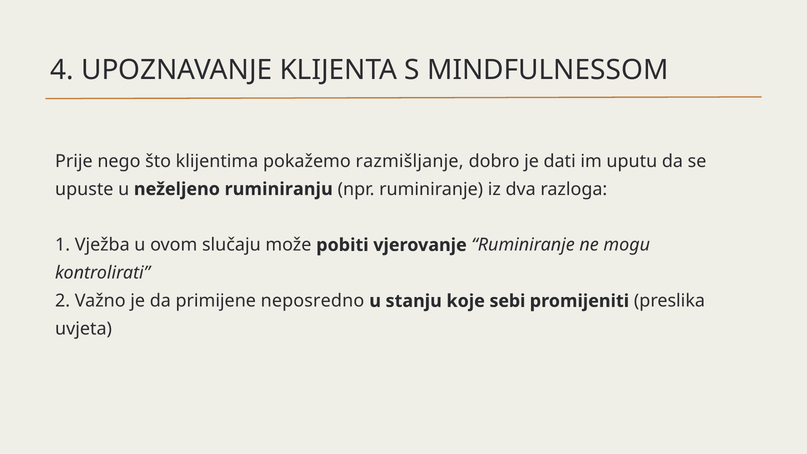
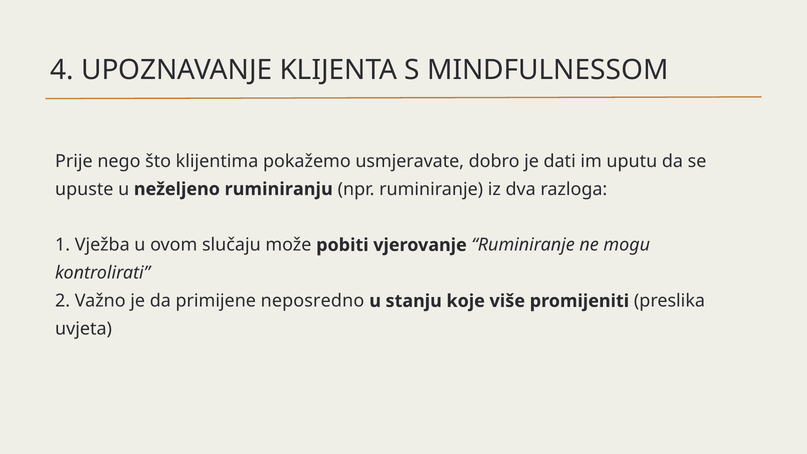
razmišljanje: razmišljanje -> usmjeravate
sebi: sebi -> više
